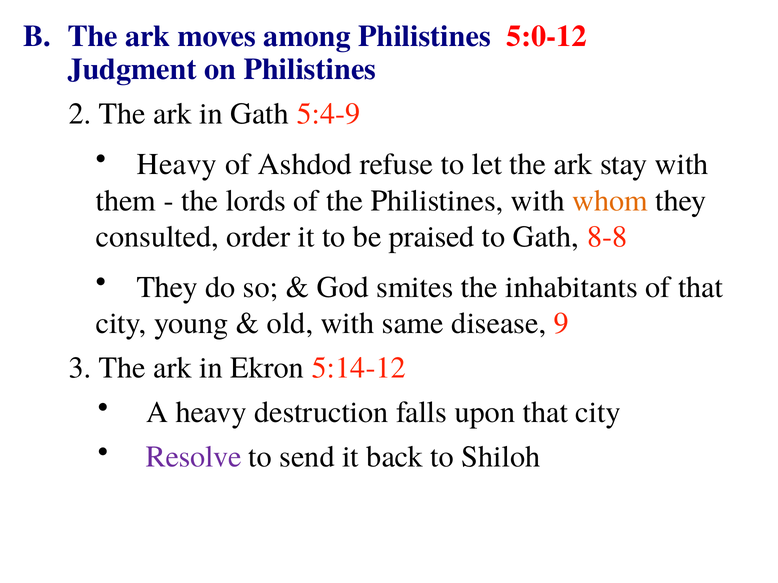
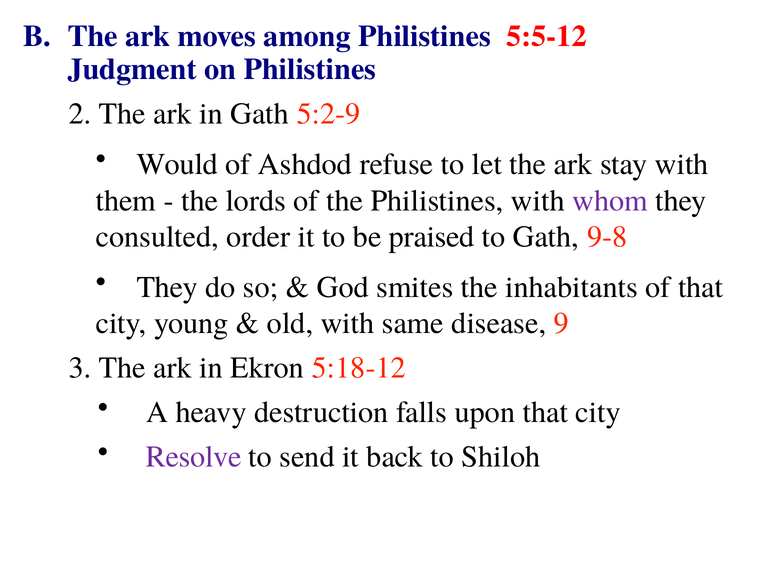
5:0-12: 5:0-12 -> 5:5-12
5:4-9: 5:4-9 -> 5:2-9
Heavy at (177, 164): Heavy -> Would
whom colour: orange -> purple
8-8: 8-8 -> 9-8
5:14-12: 5:14-12 -> 5:18-12
